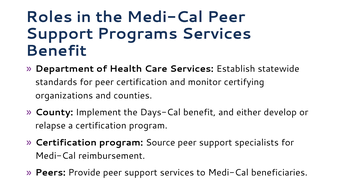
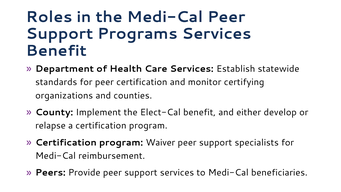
Days-Cal: Days-Cal -> Elect-Cal
Source: Source -> Waiver
